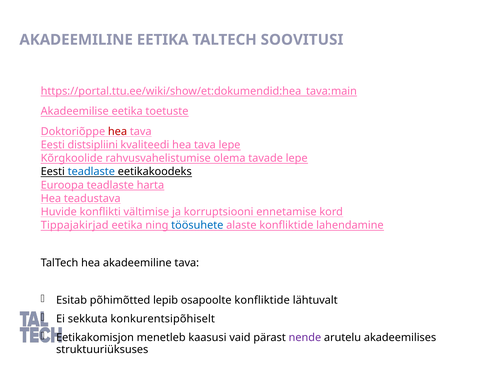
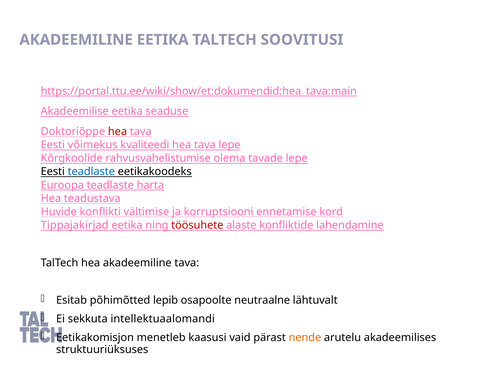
toetuste: toetuste -> seaduse
distsipliini: distsipliini -> võimekus
töösuhete colour: blue -> red
osapoolte konfliktide: konfliktide -> neutraalne
konkurentsipõhiselt: konkurentsipõhiselt -> intellektuaalomandi
nende colour: purple -> orange
